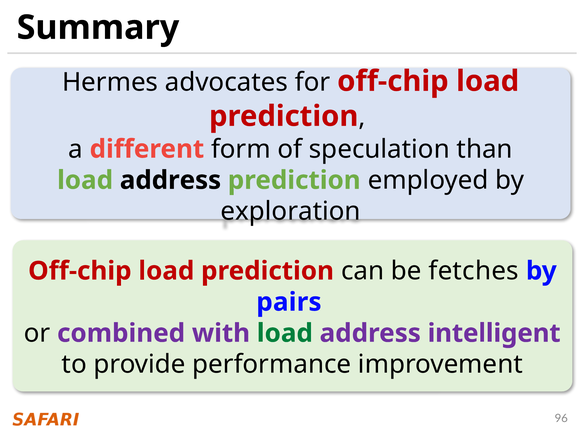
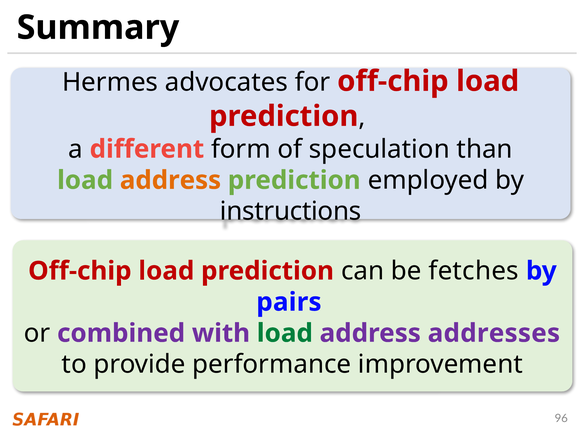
address at (170, 181) colour: black -> orange
exploration: exploration -> instructions
intelligent: intelligent -> addresses
